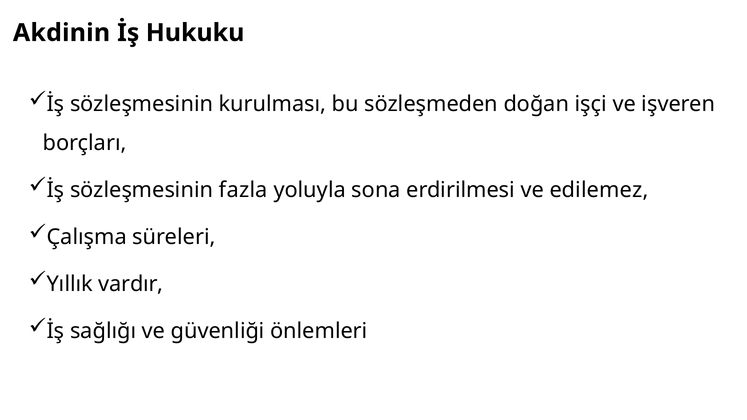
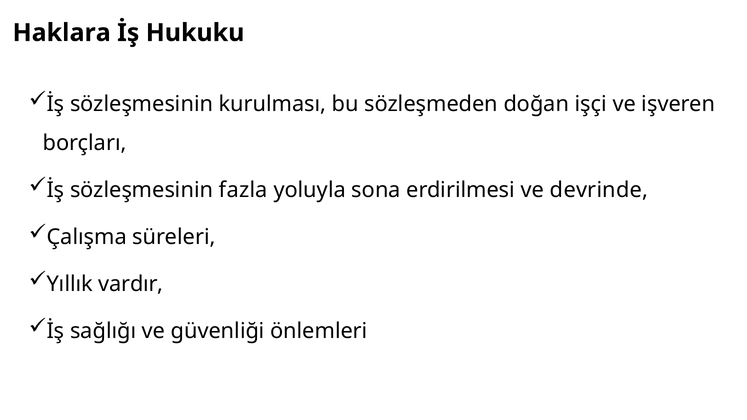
Akdinin: Akdinin -> Haklara
edilemez: edilemez -> devrinde
